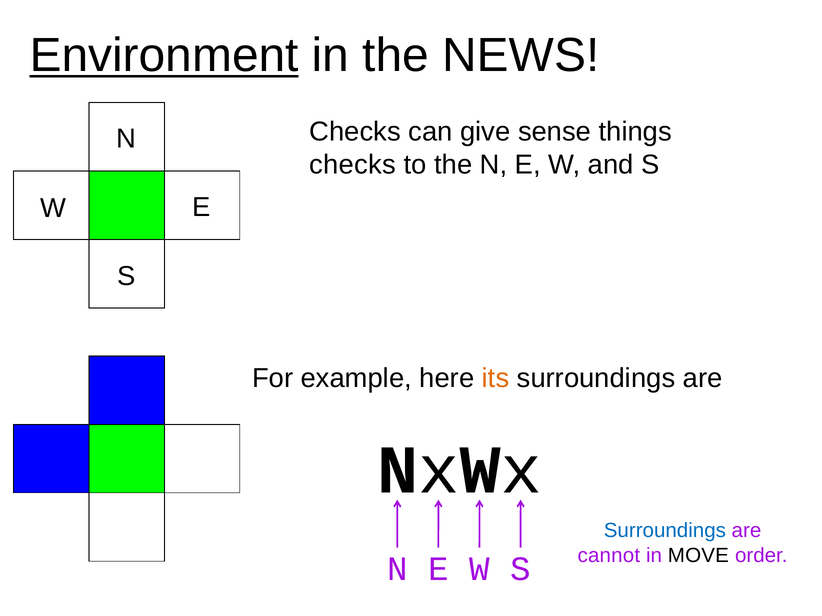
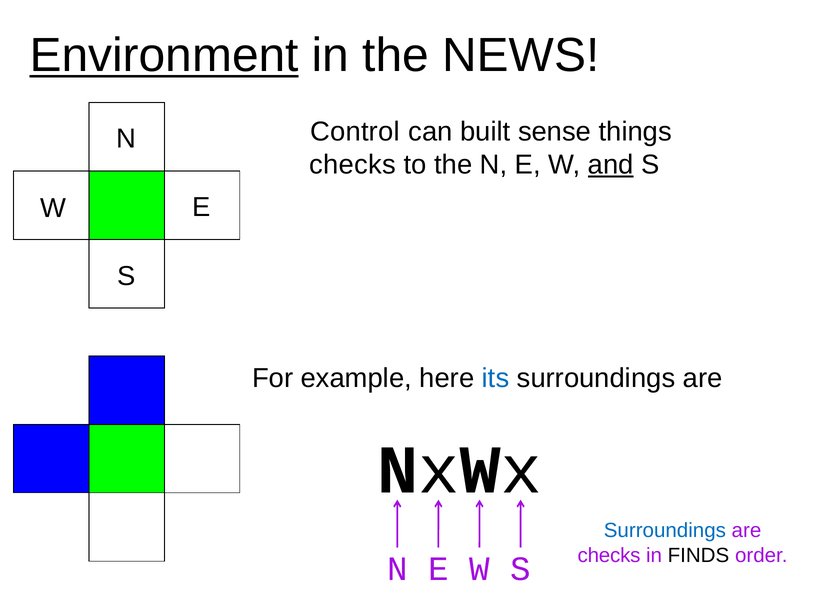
Checks at (355, 132): Checks -> Control
give: give -> built
and underline: none -> present
its colour: orange -> blue
cannot at (609, 556): cannot -> checks
MOVE: MOVE -> FINDS
